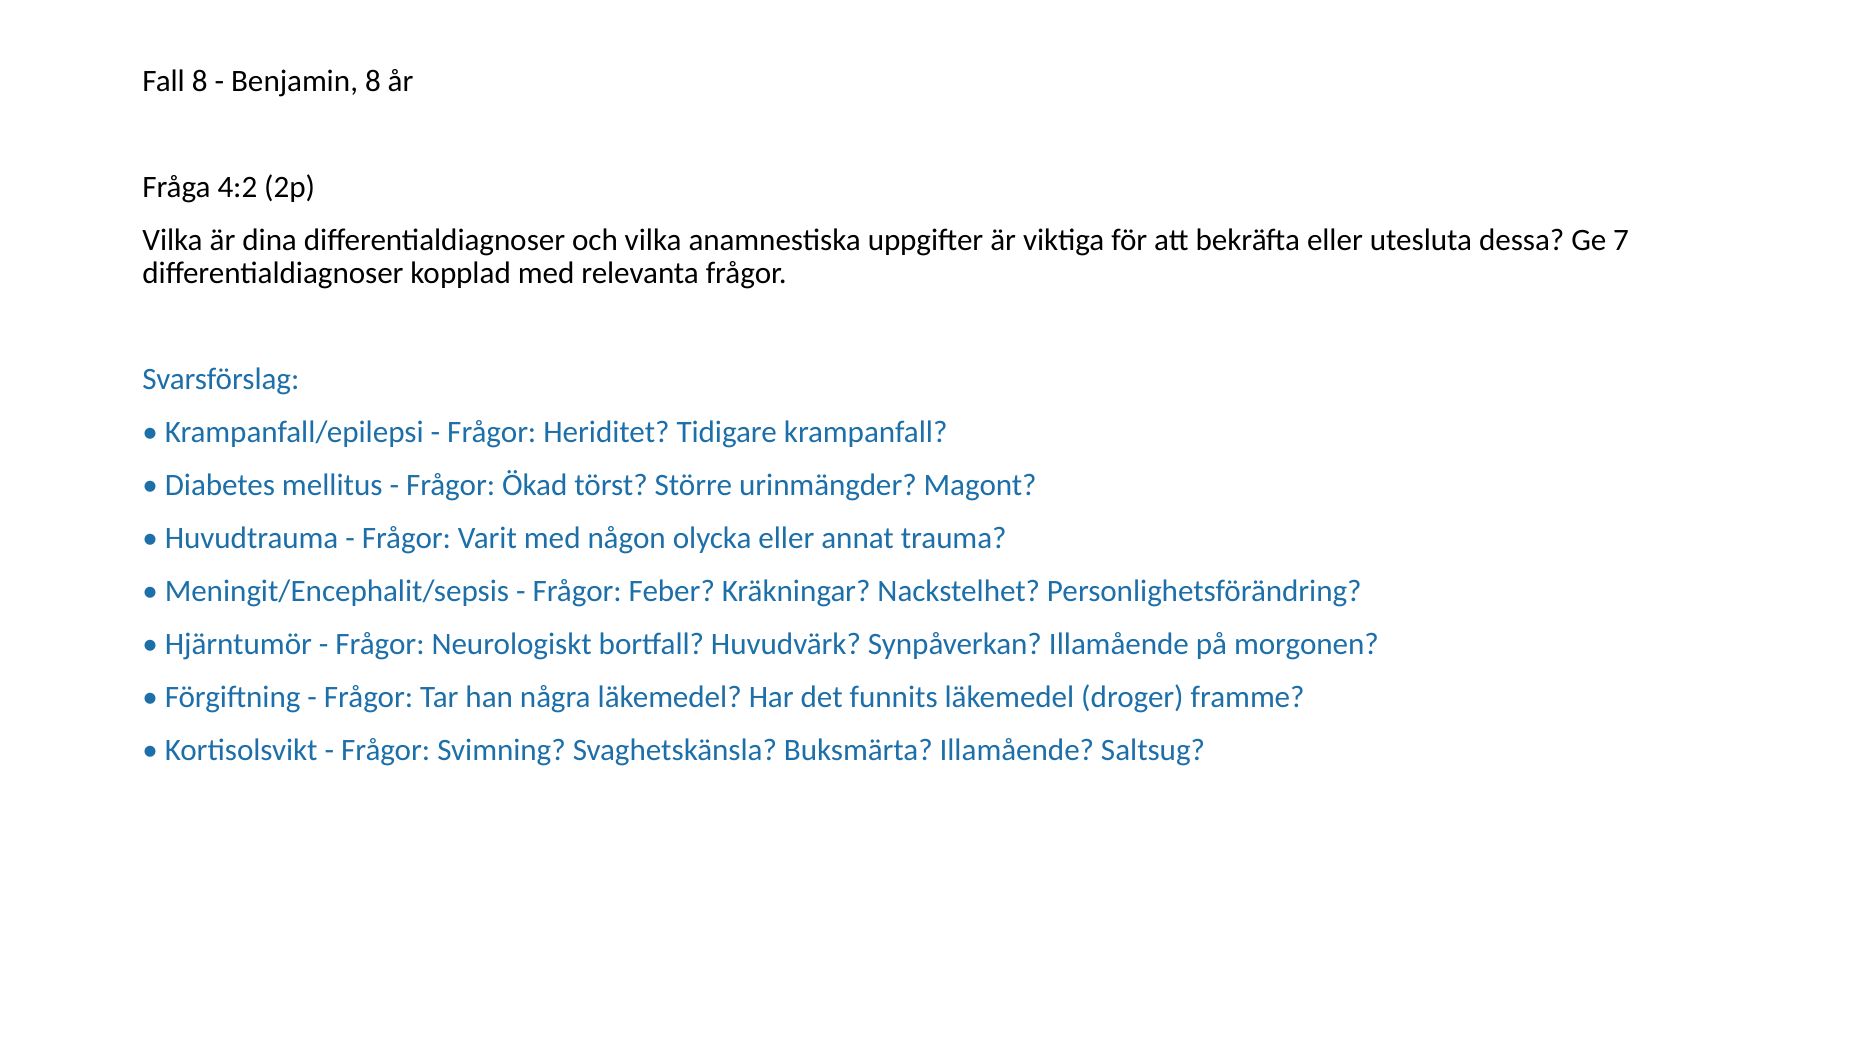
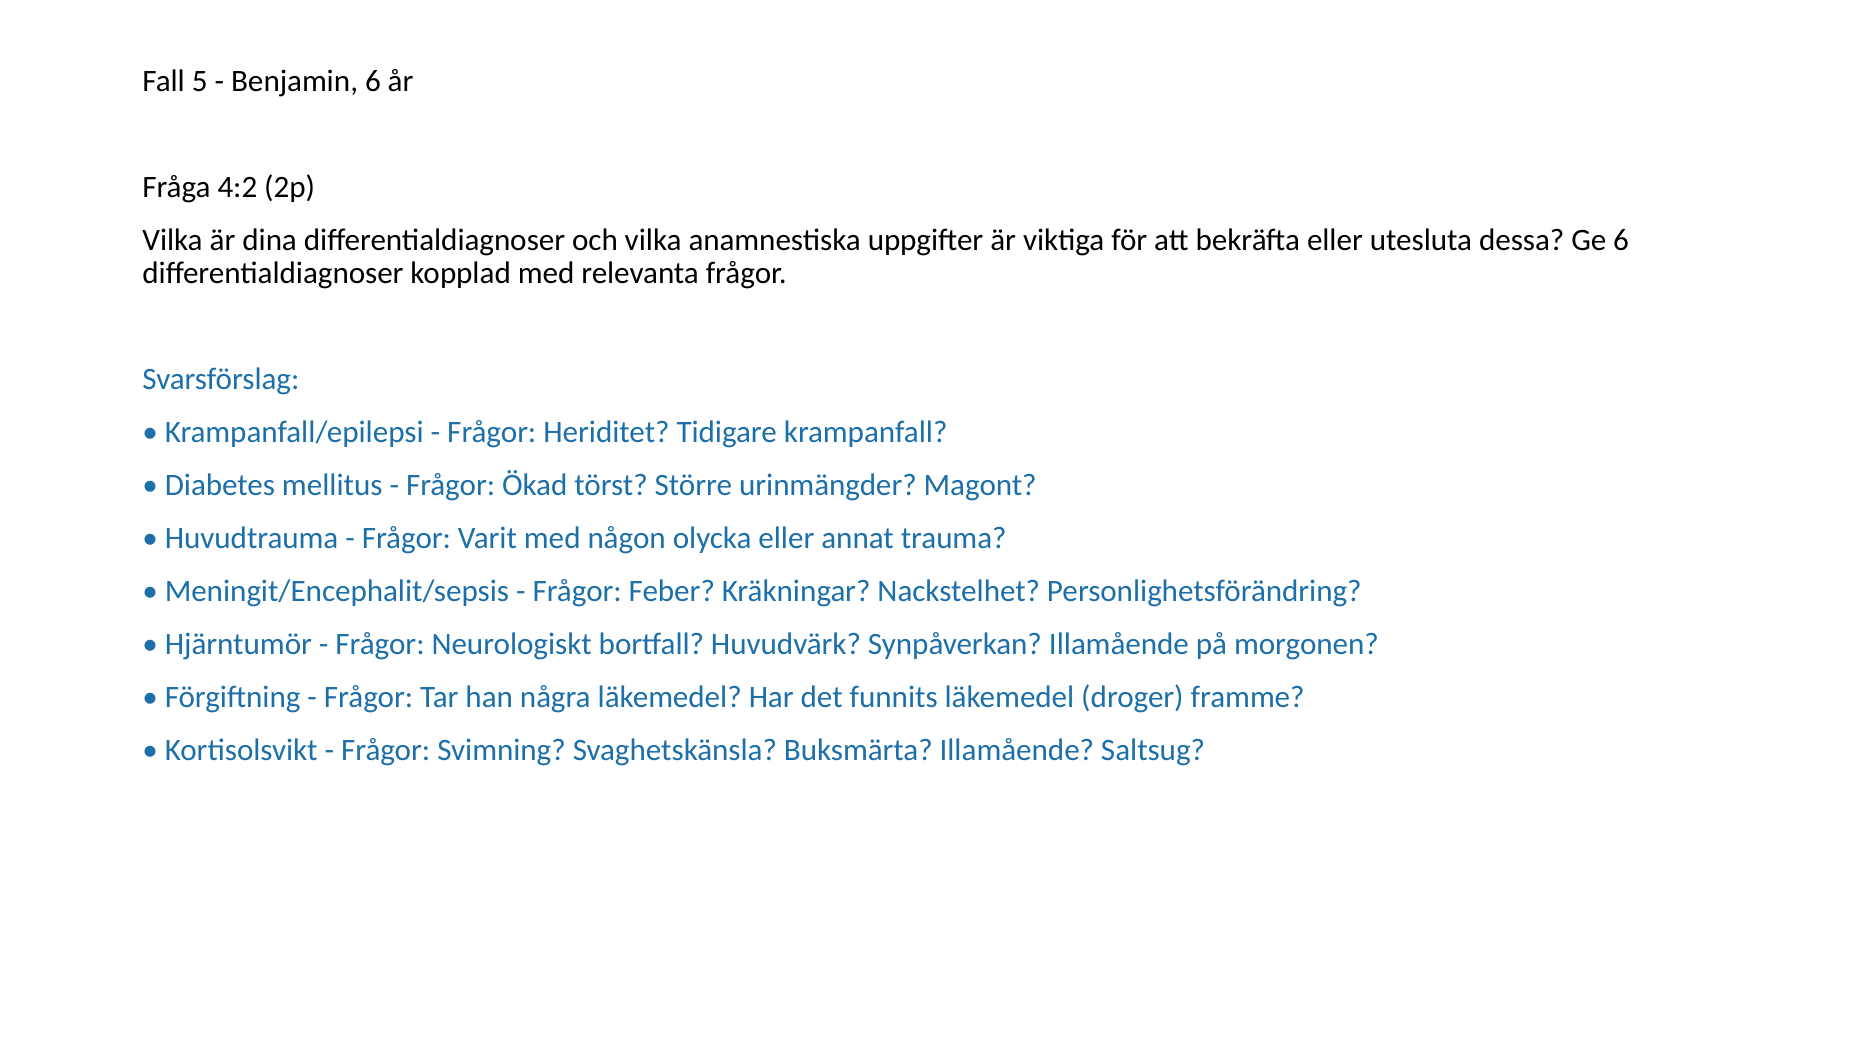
Fall 8: 8 -> 5
Benjamin 8: 8 -> 6
Ge 7: 7 -> 6
